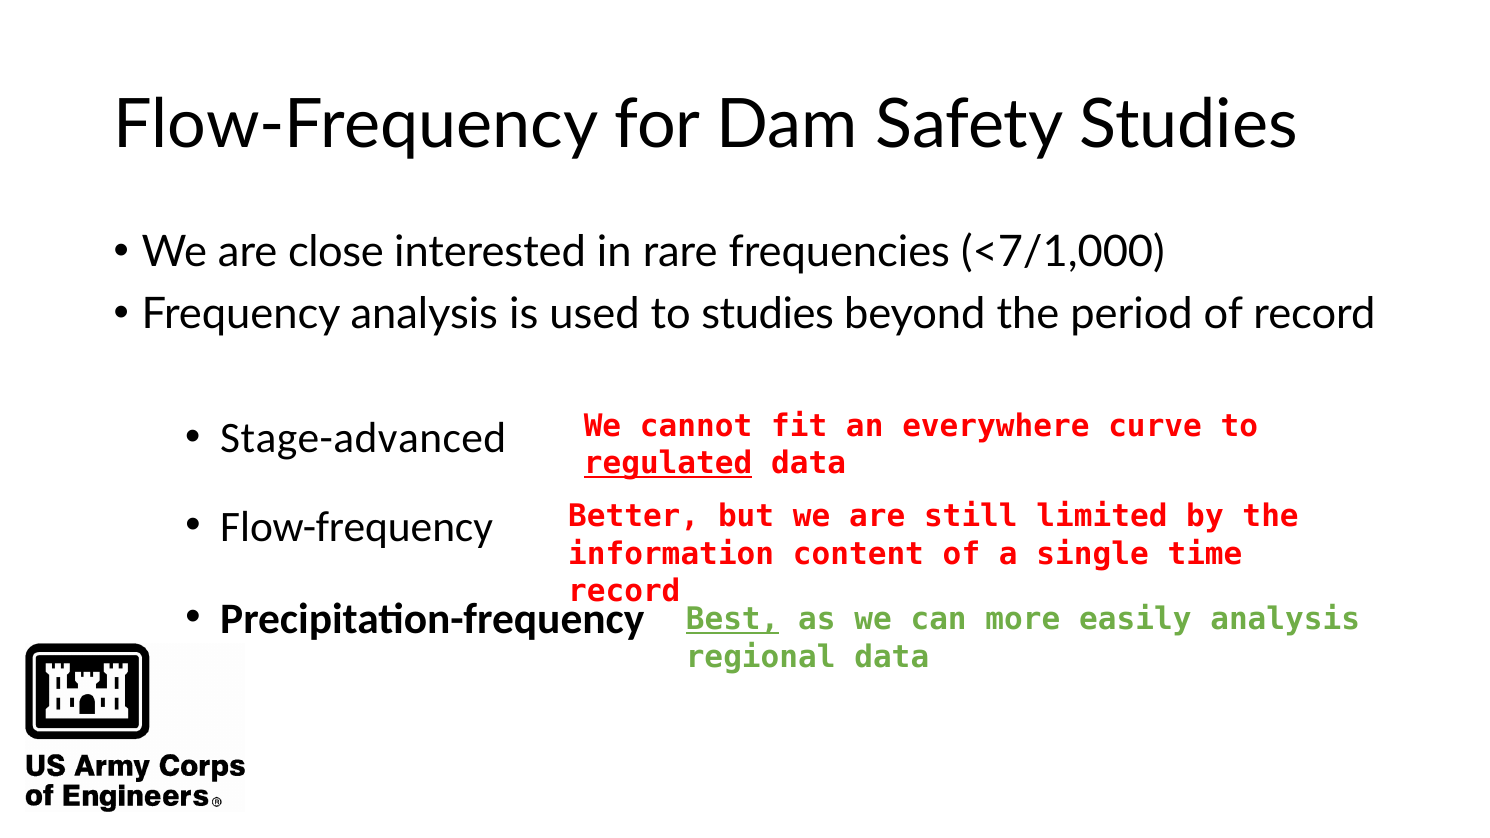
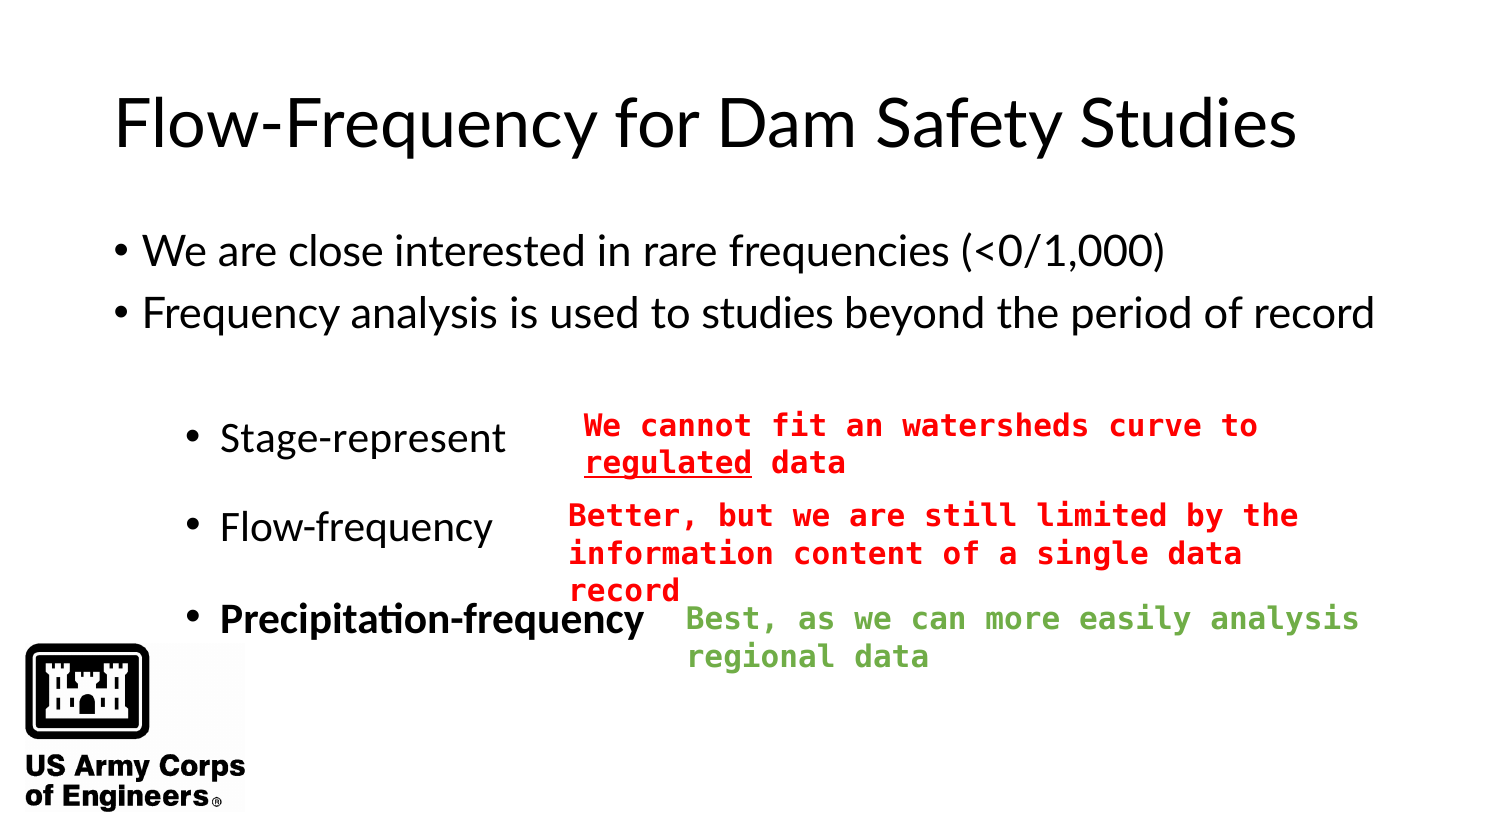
<7/1,000: <7/1,000 -> <0/1,000
everywhere: everywhere -> watersheds
Stage-advanced: Stage-advanced -> Stage-represent
single time: time -> data
Best underline: present -> none
